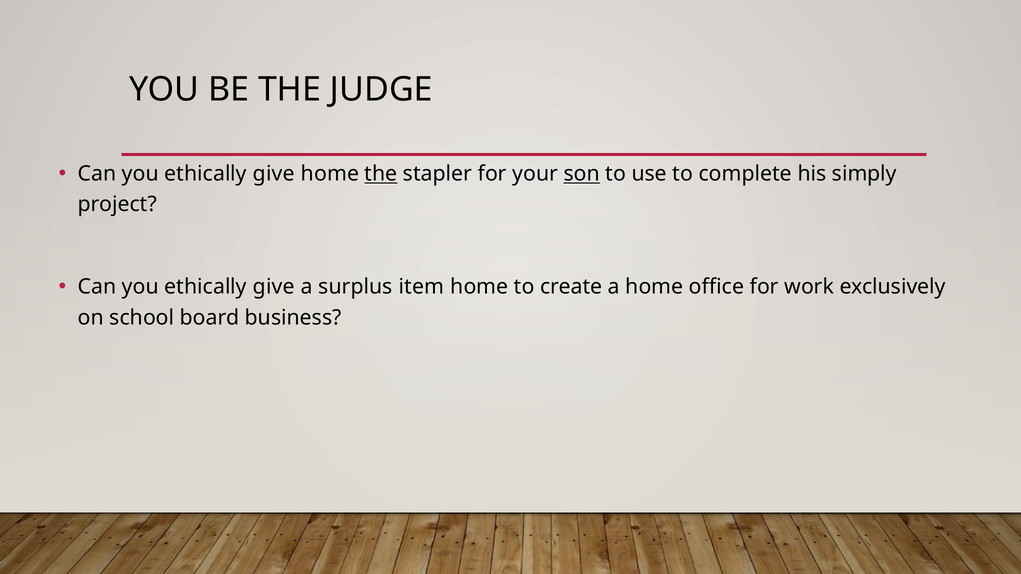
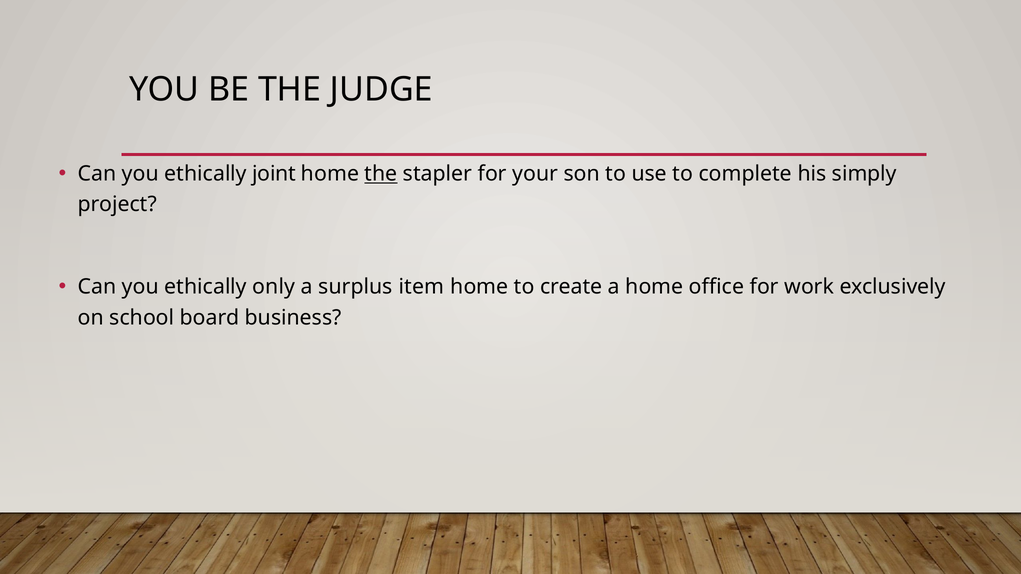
give at (274, 174): give -> joint
son underline: present -> none
give at (274, 287): give -> only
